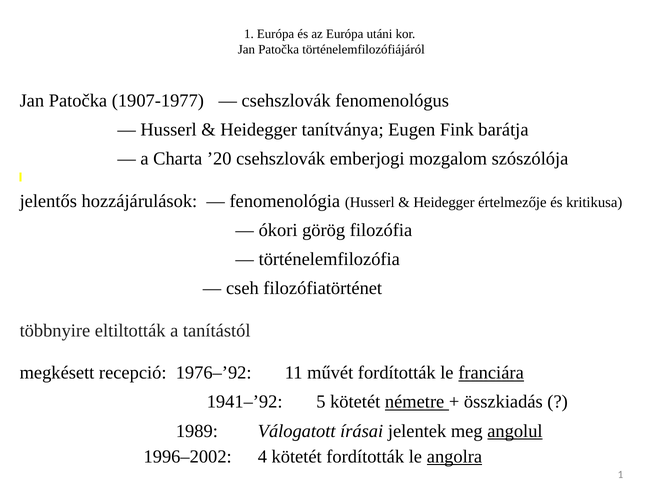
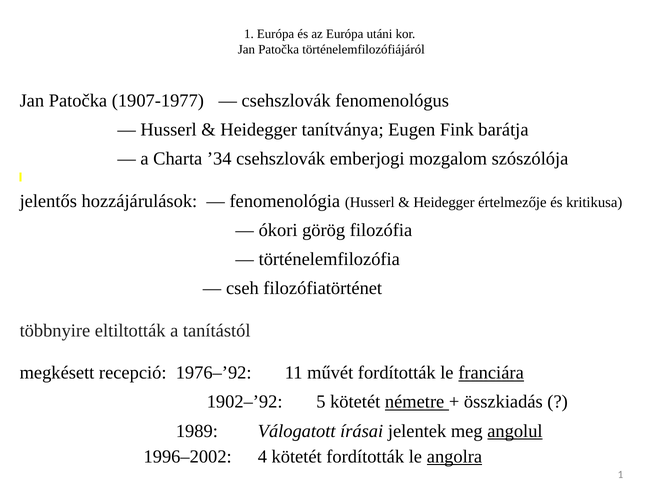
’20: ’20 -> ’34
1941‒’92: 1941‒’92 -> 1902‒’92
